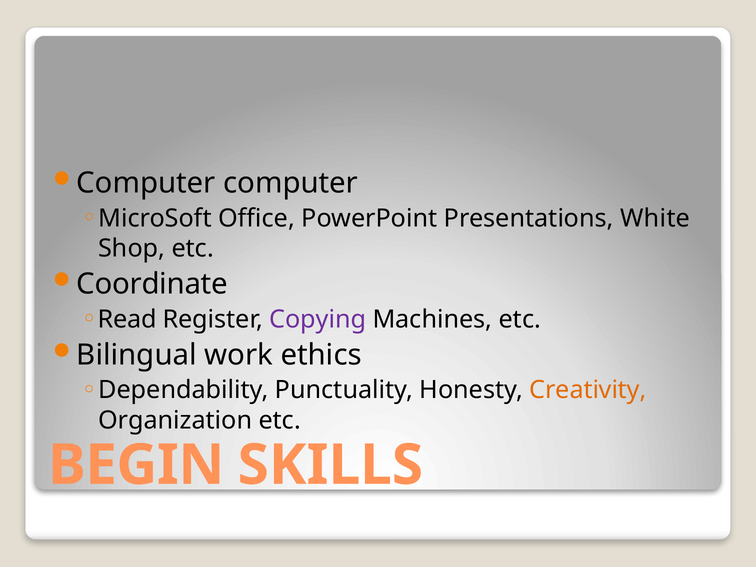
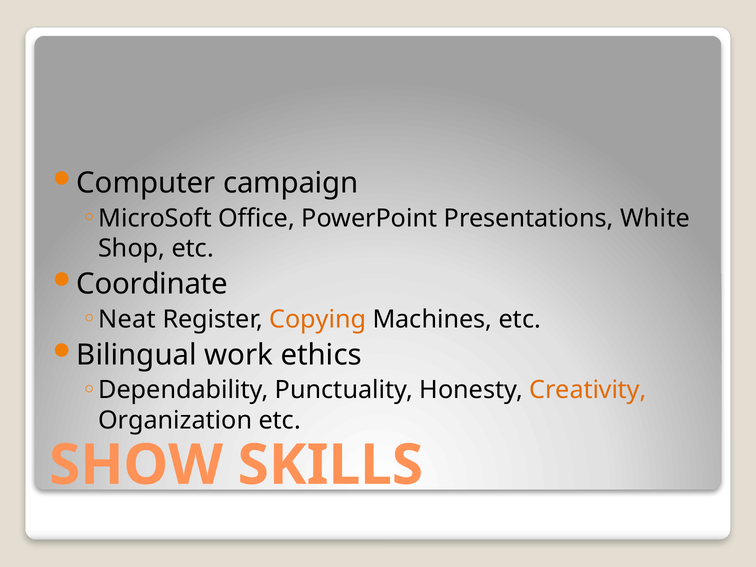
Computer computer: computer -> campaign
Read: Read -> Neat
Copying colour: purple -> orange
BEGIN: BEGIN -> SHOW
